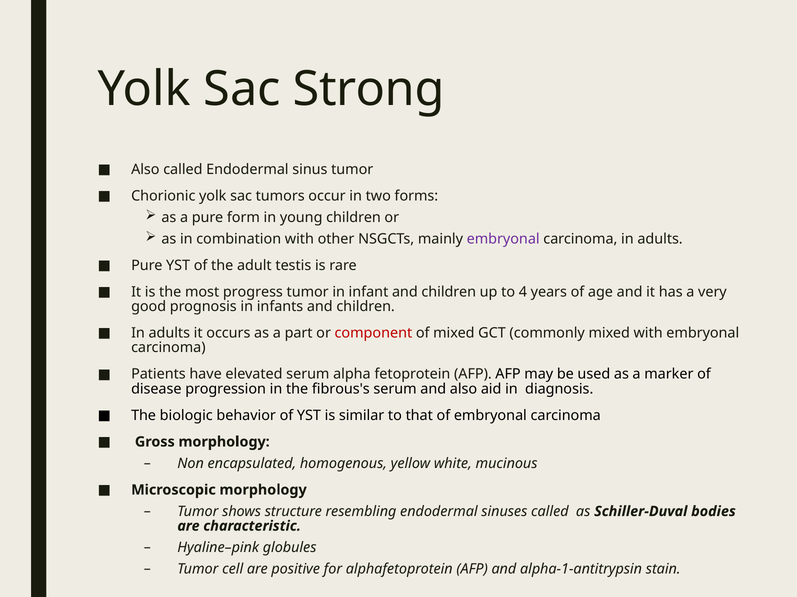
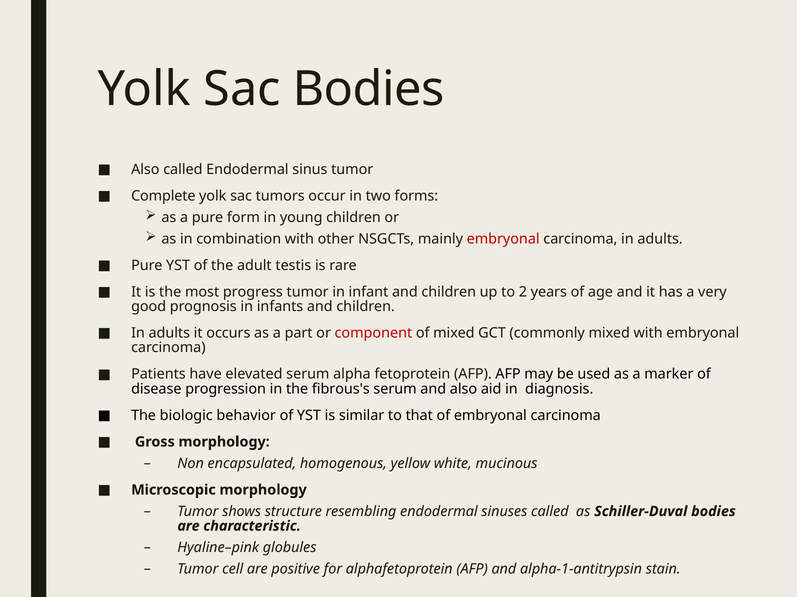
Sac Strong: Strong -> Bodies
Chorionic: Chorionic -> Complete
embryonal at (503, 239) colour: purple -> red
4: 4 -> 2
